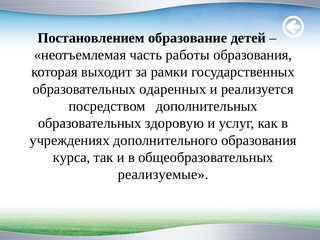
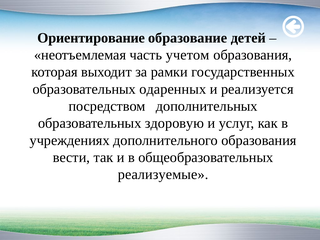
Постановлением: Постановлением -> Ориентирование
работы: работы -> учетом
курса: курса -> вести
